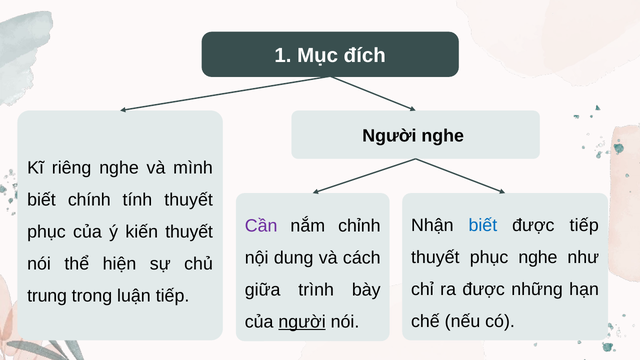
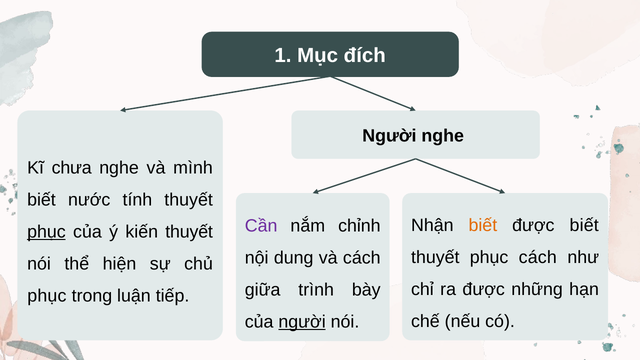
riêng: riêng -> chưa
chính: chính -> nước
biết at (483, 225) colour: blue -> orange
được tiếp: tiếp -> biết
phục at (46, 232) underline: none -> present
phục nghe: nghe -> cách
trung at (47, 296): trung -> phục
